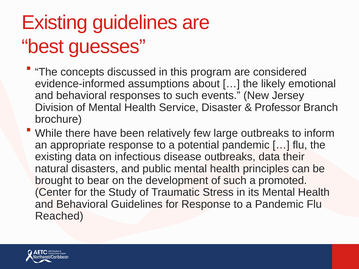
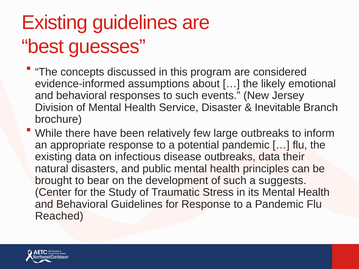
Professor: Professor -> Inevitable
promoted: promoted -> suggests
